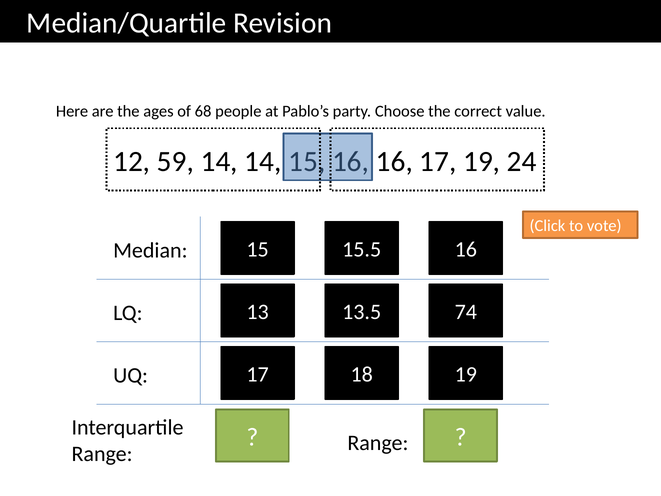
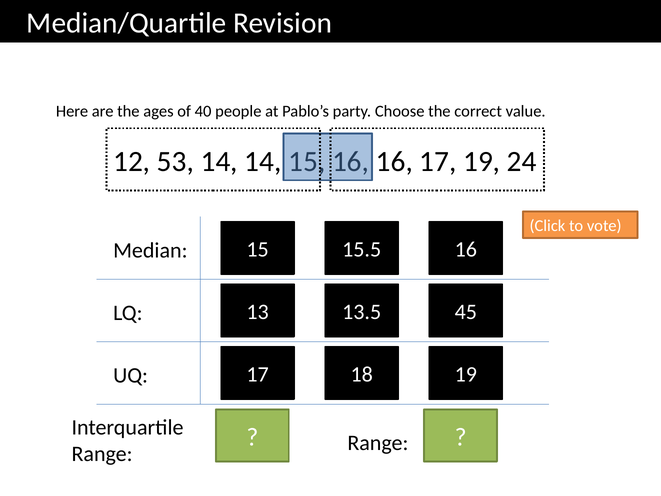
68: 68 -> 40
59: 59 -> 53
74: 74 -> 45
